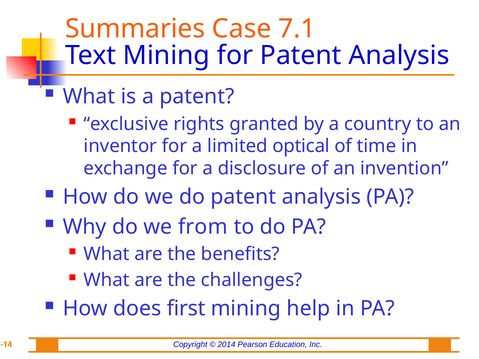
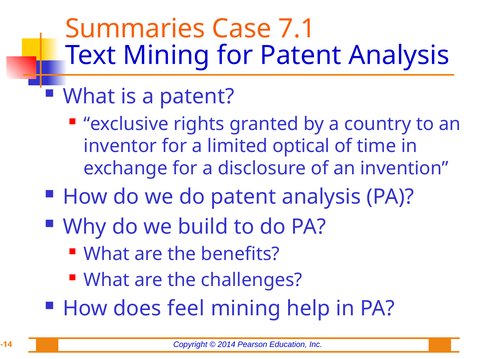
from: from -> build
first: first -> feel
